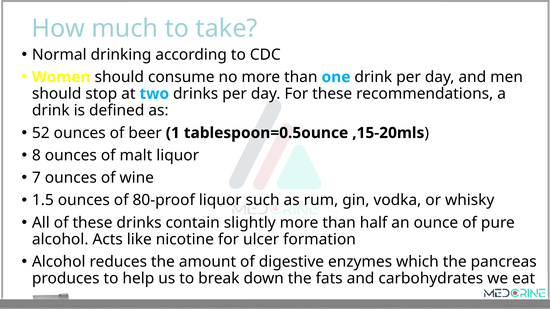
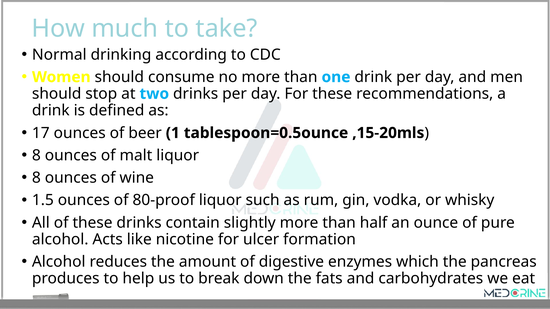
52: 52 -> 17
7 at (36, 178): 7 -> 8
